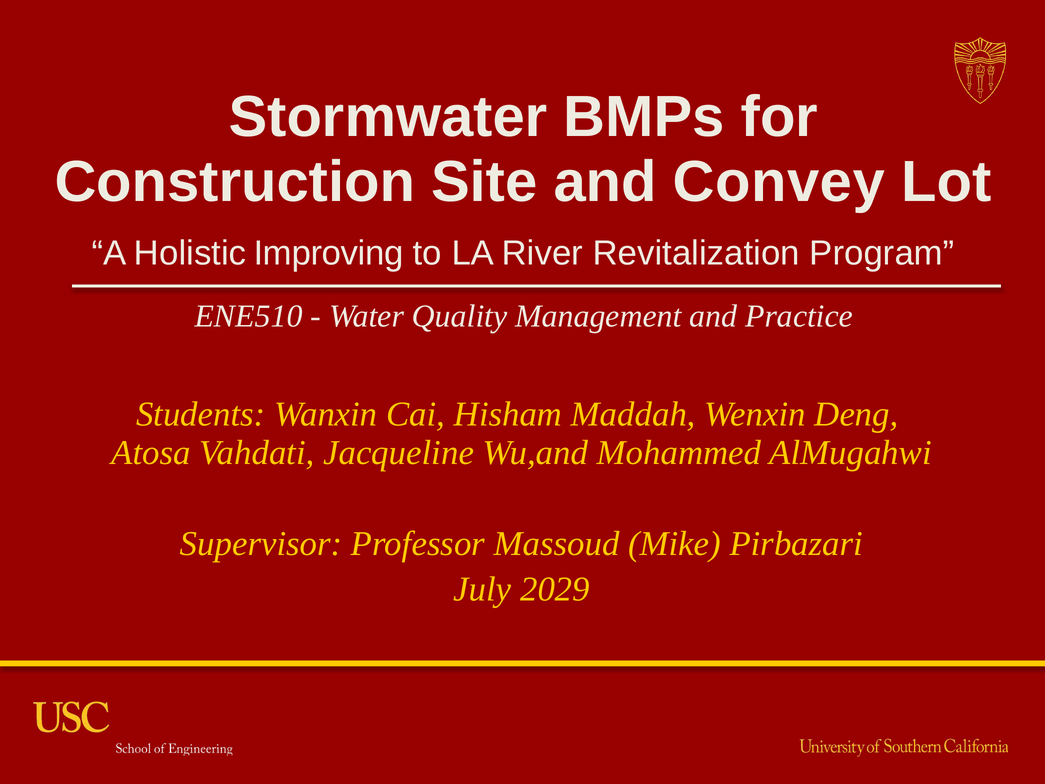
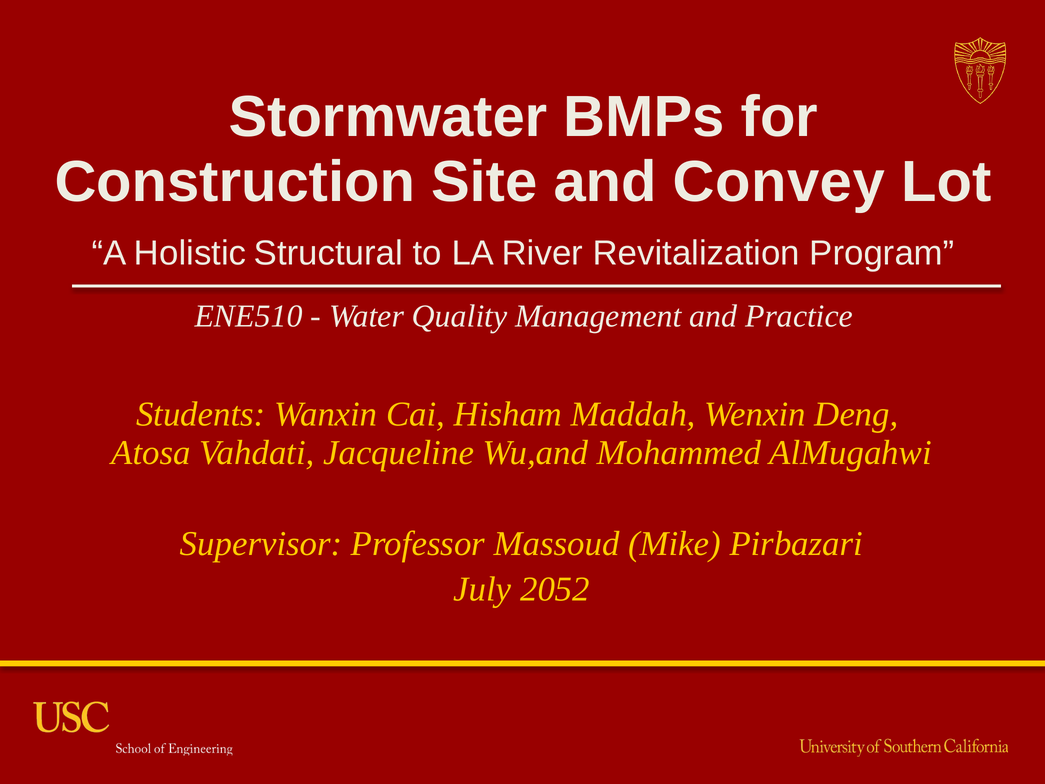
Improving: Improving -> Structural
2029: 2029 -> 2052
